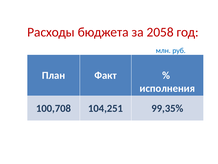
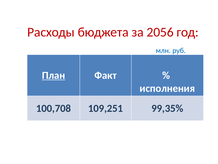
2058: 2058 -> 2056
План underline: none -> present
104,251: 104,251 -> 109,251
